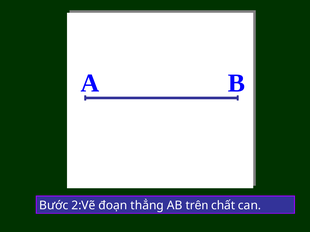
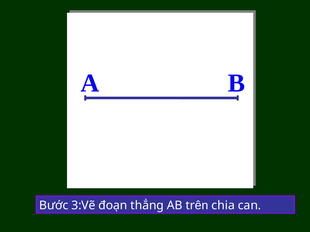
2:Vẽ: 2:Vẽ -> 3:Vẽ
chất: chất -> chia
